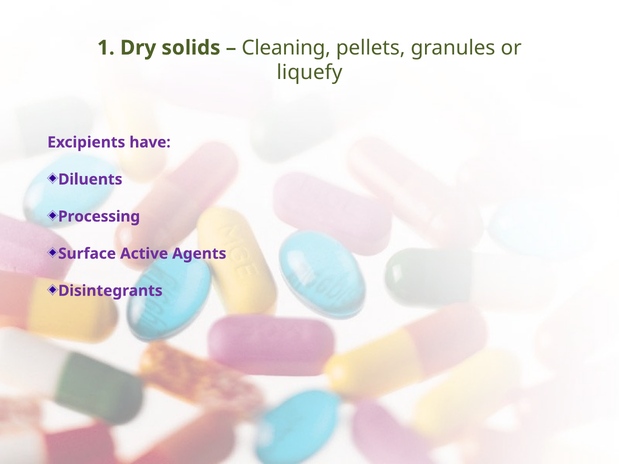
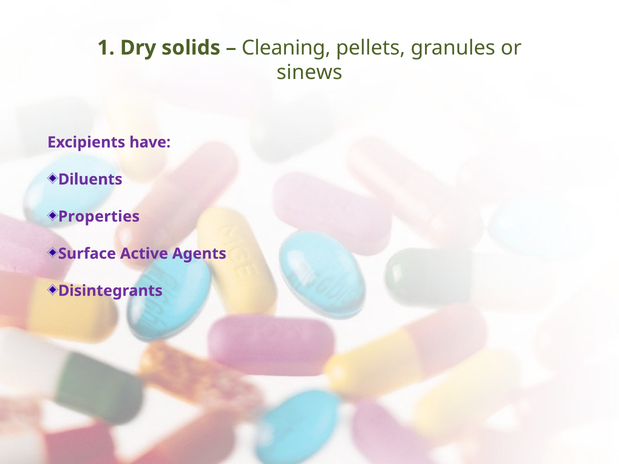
liquefy: liquefy -> sinews
Processing: Processing -> Properties
